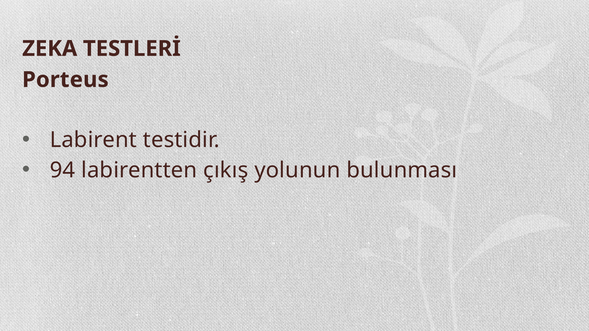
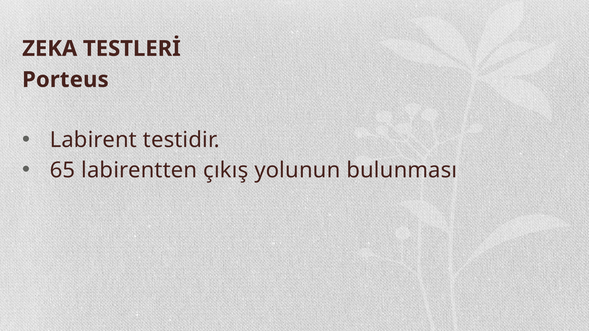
94: 94 -> 65
